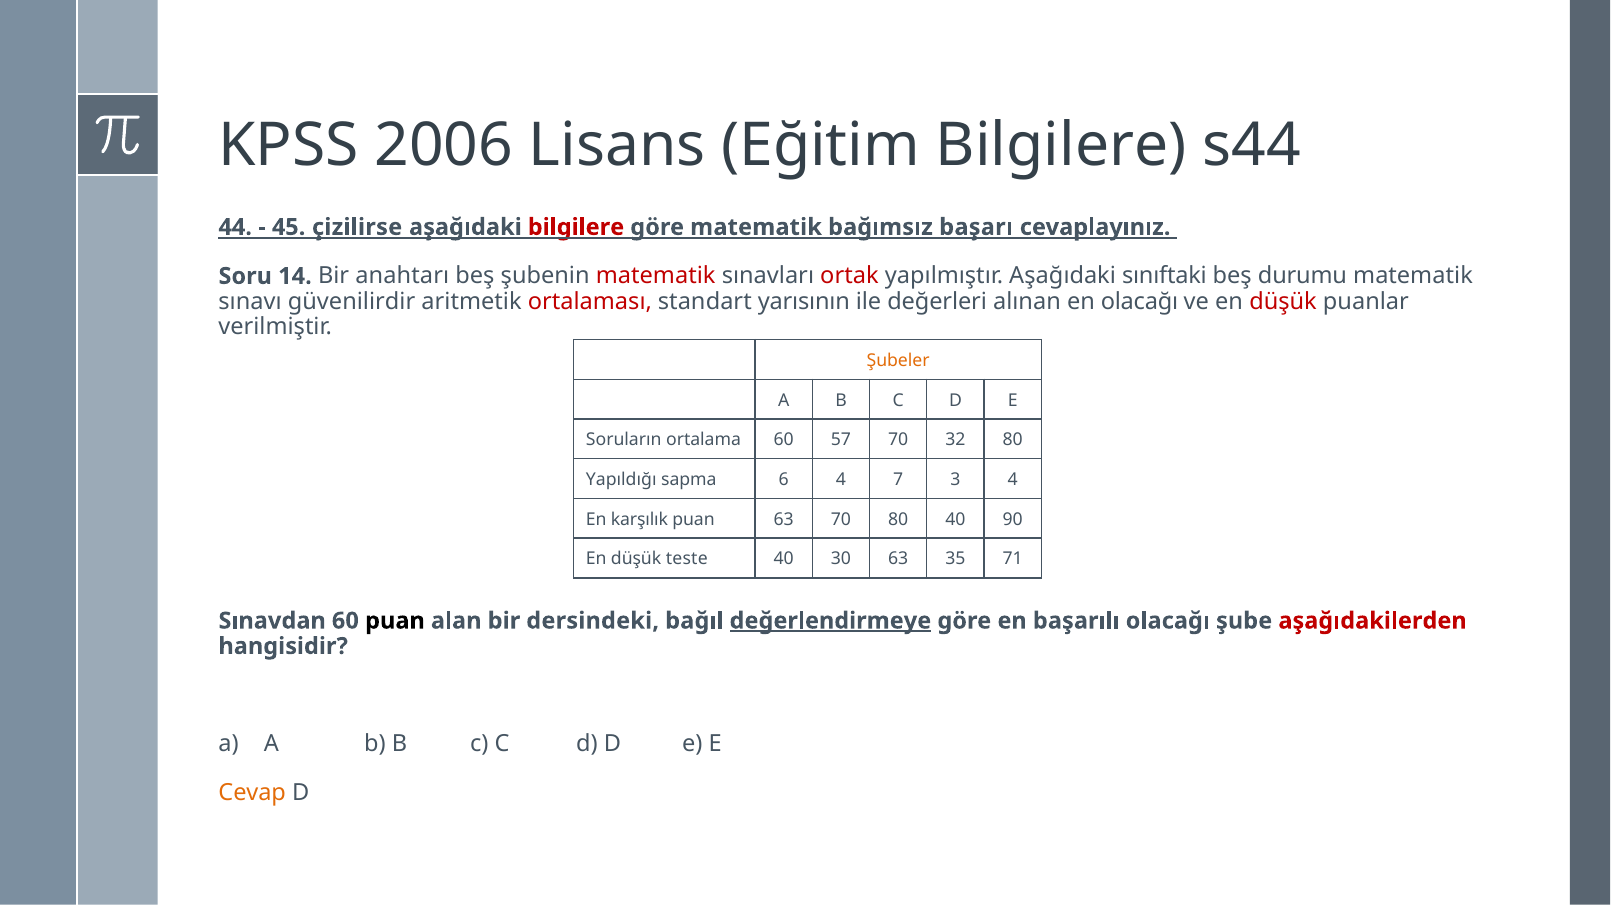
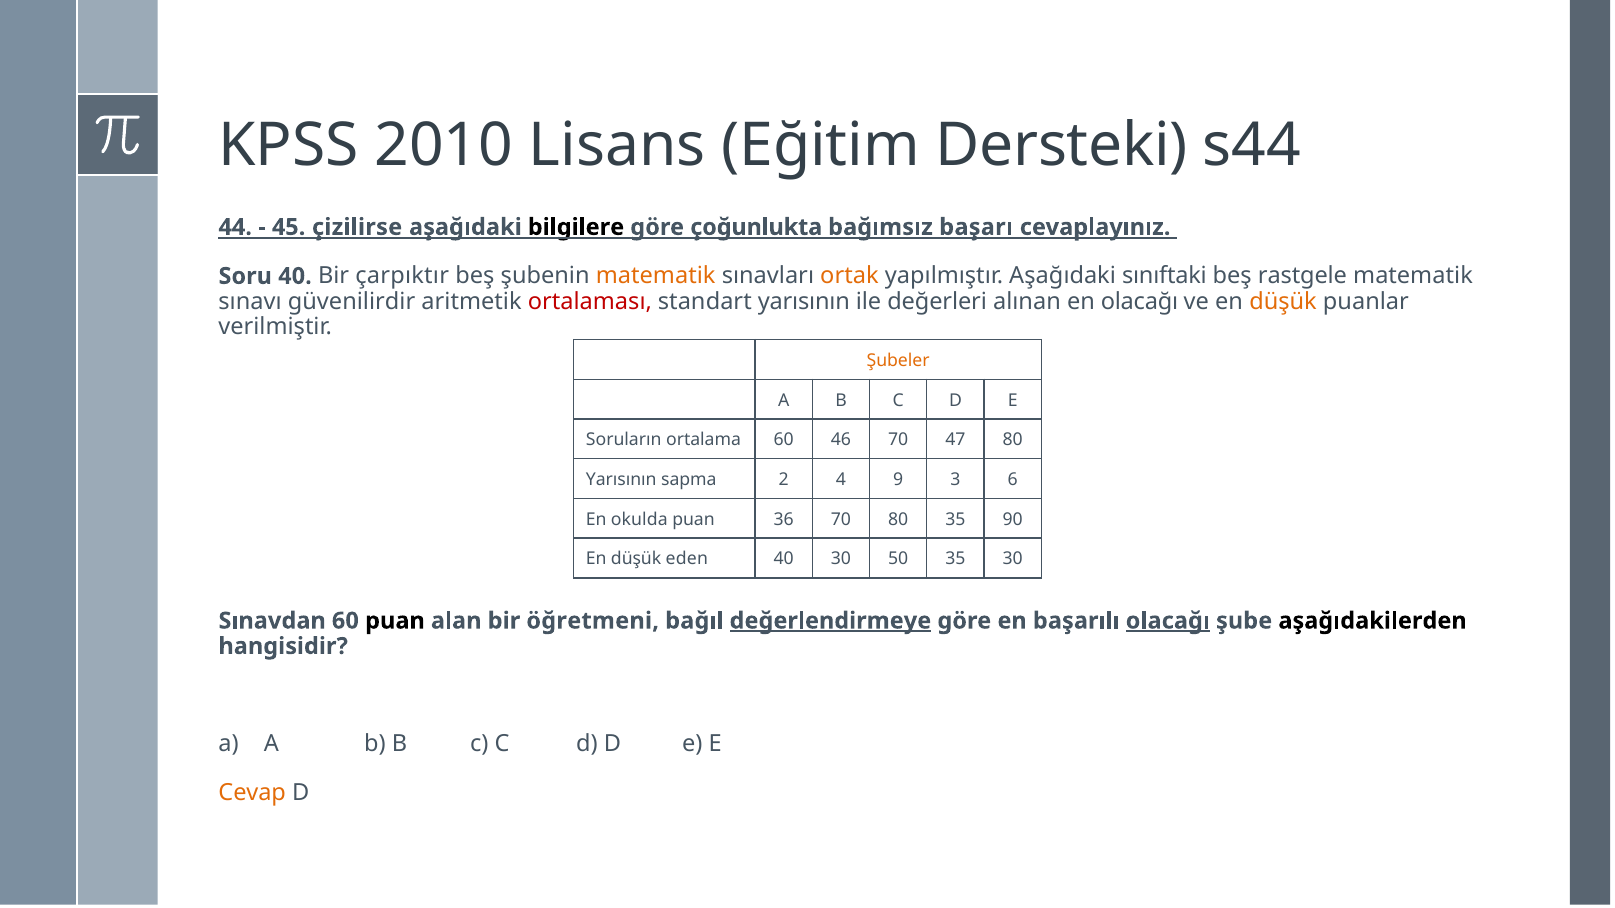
2006: 2006 -> 2010
Eğitim Bilgilere: Bilgilere -> Dersteki
bilgilere at (576, 227) colour: red -> black
göre matematik: matematik -> çoğunlukta
Soru 14: 14 -> 40
anahtarı: anahtarı -> çarpıktır
matematik at (656, 276) colour: red -> orange
ortak colour: red -> orange
durumu: durumu -> rastgele
düşük at (1283, 302) colour: red -> orange
57: 57 -> 46
32: 32 -> 47
Yapıldığı at (621, 480): Yapıldığı -> Yarısının
6: 6 -> 2
7: 7 -> 9
3 4: 4 -> 6
karşılık: karşılık -> okulda
puan 63: 63 -> 36
80 40: 40 -> 35
teste: teste -> eden
30 63: 63 -> 50
35 71: 71 -> 30
dersindeki: dersindeki -> öğretmeni
olacağı at (1168, 621) underline: none -> present
aşağıdakilerden colour: red -> black
